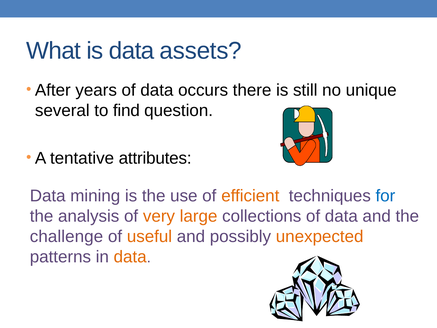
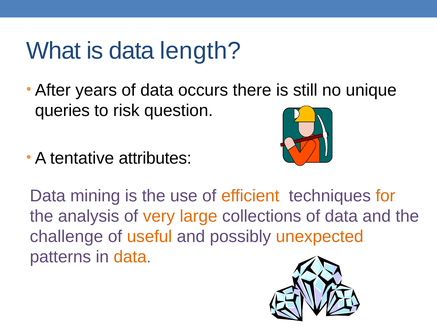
assets: assets -> length
several: several -> queries
find: find -> risk
for colour: blue -> orange
